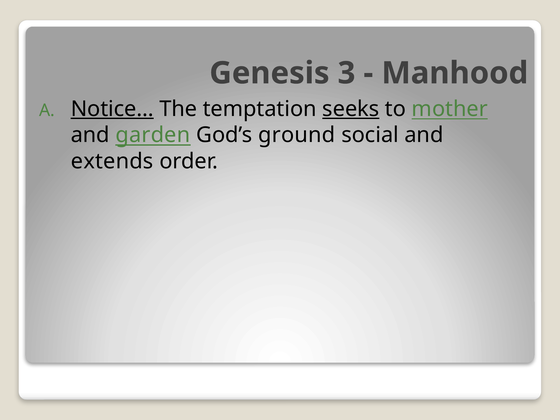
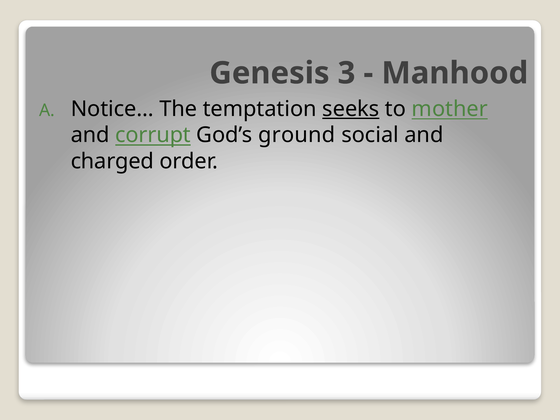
Notice… underline: present -> none
garden: garden -> corrupt
extends: extends -> charged
